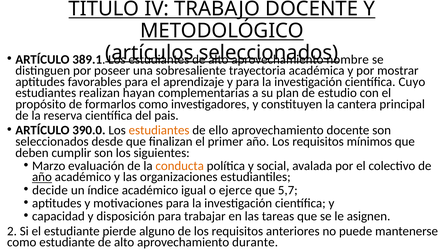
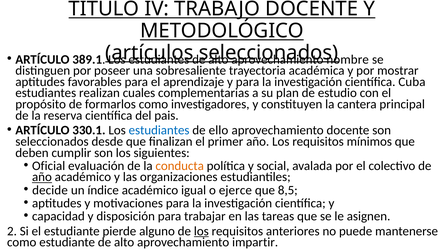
Cuyo: Cuyo -> Cuba
hayan: hayan -> cuales
390.0: 390.0 -> 330.1
estudiantes at (159, 130) colour: orange -> blue
Marzo: Marzo -> Oficial
5,7: 5,7 -> 8,5
los at (201, 231) underline: none -> present
durante: durante -> impartir
